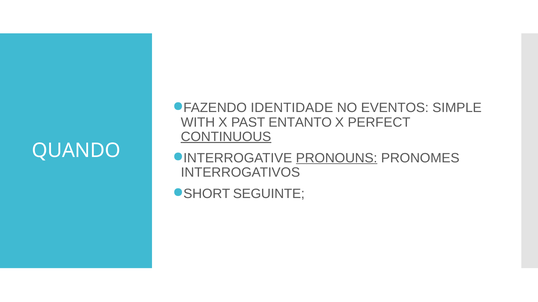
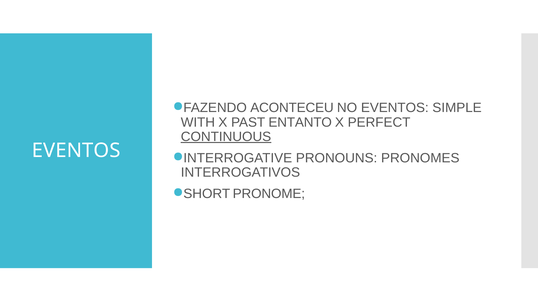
IDENTIDADE: IDENTIDADE -> ACONTECEU
QUANDO at (76, 151): QUANDO -> EVENTOS
PRONOUNS underline: present -> none
SEGUINTE: SEGUINTE -> PRONOME
